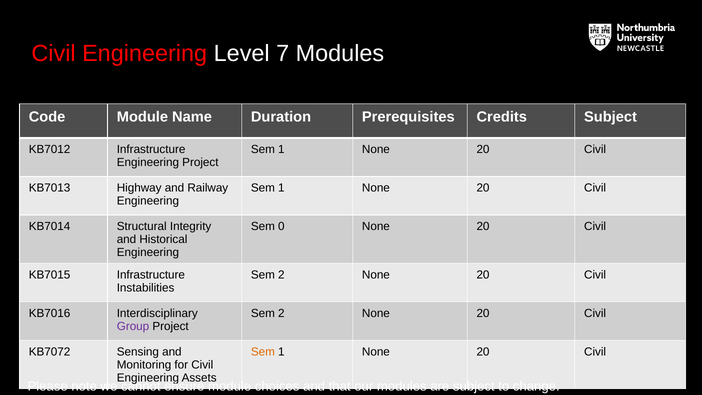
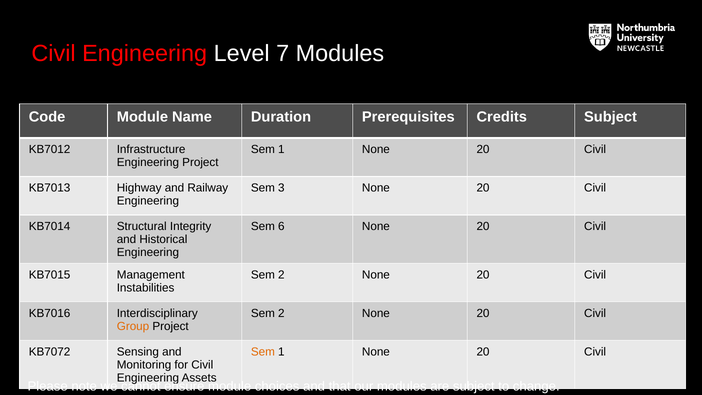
1 at (281, 188): 1 -> 3
0: 0 -> 6
KB7015 Infrastructure: Infrastructure -> Management
Group colour: purple -> orange
